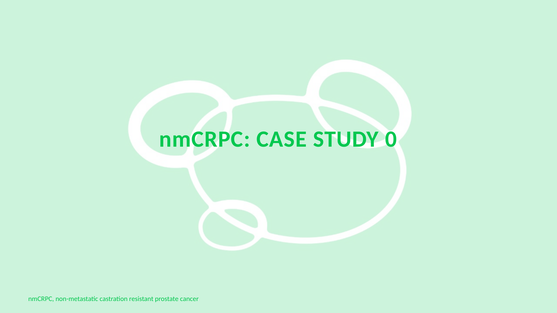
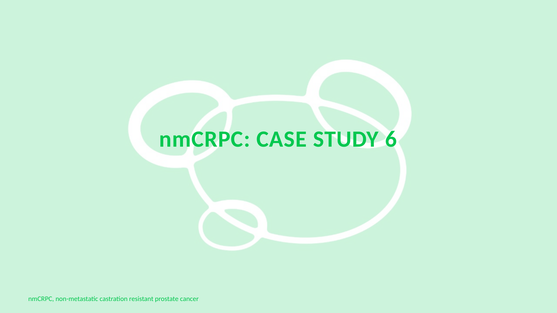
0: 0 -> 6
